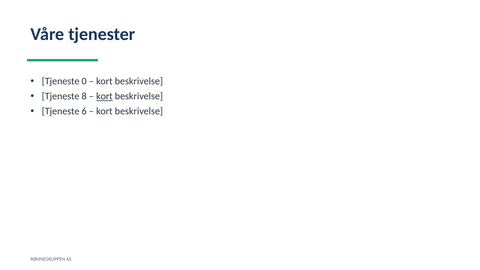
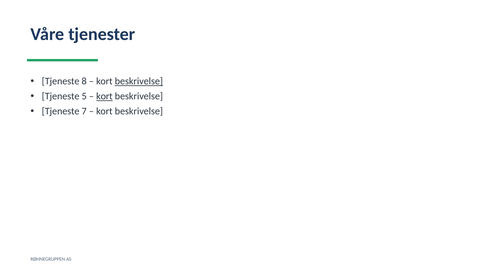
0: 0 -> 8
beskrivelse at (139, 81) underline: none -> present
8: 8 -> 5
6: 6 -> 7
